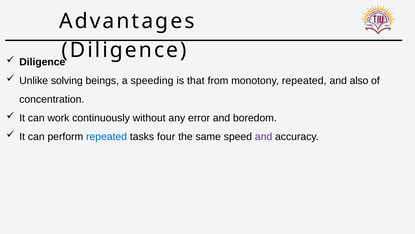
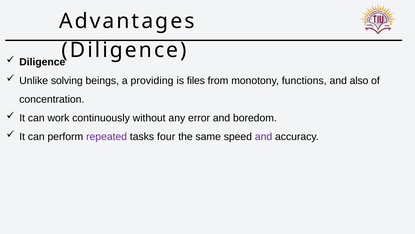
speeding: speeding -> providing
that: that -> files
monotony repeated: repeated -> functions
repeated at (107, 137) colour: blue -> purple
